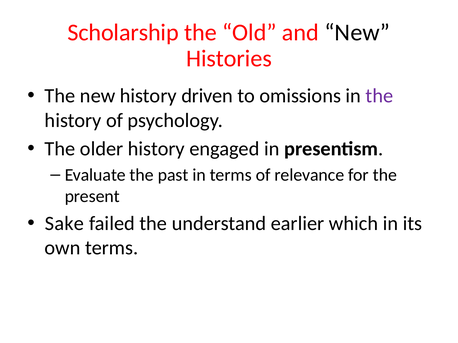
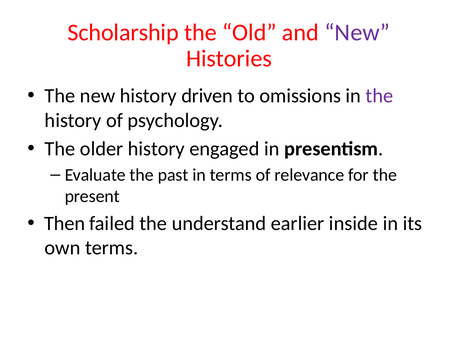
New at (357, 32) colour: black -> purple
Sake: Sake -> Then
which: which -> inside
